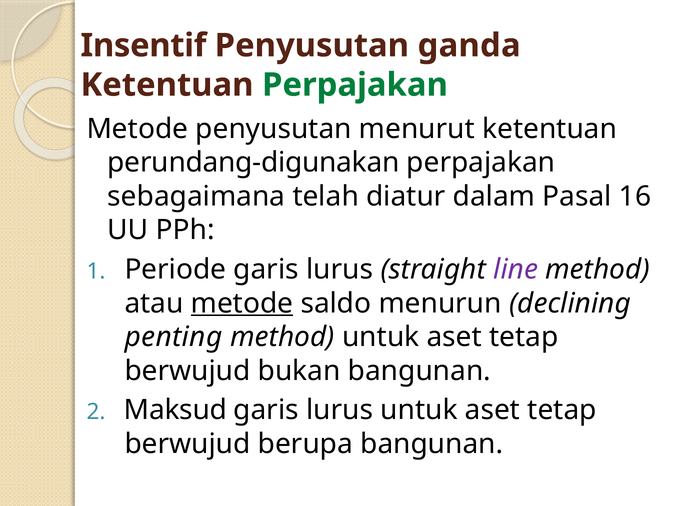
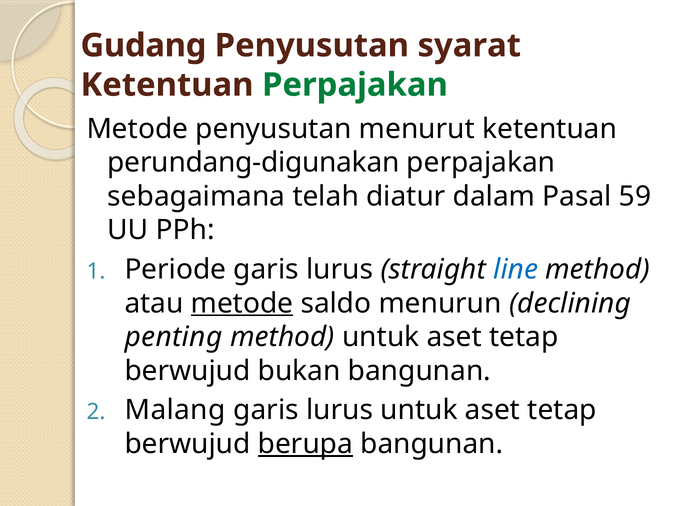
Insentif: Insentif -> Gudang
ganda: ganda -> syarat
16: 16 -> 59
line colour: purple -> blue
Maksud: Maksud -> Malang
berupa underline: none -> present
